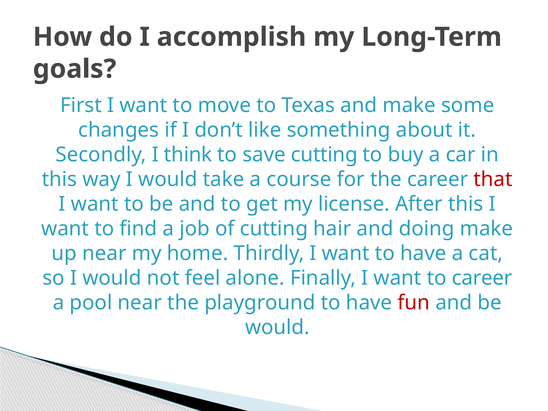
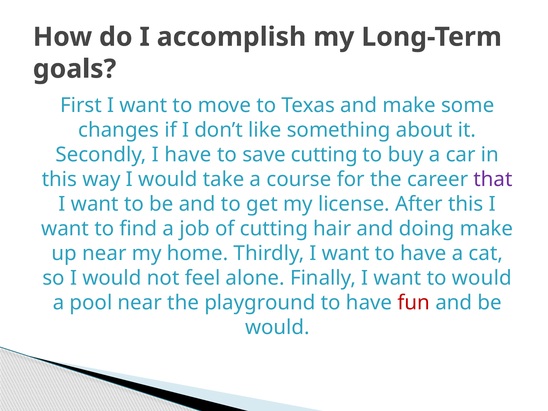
I think: think -> have
that colour: red -> purple
to career: career -> would
